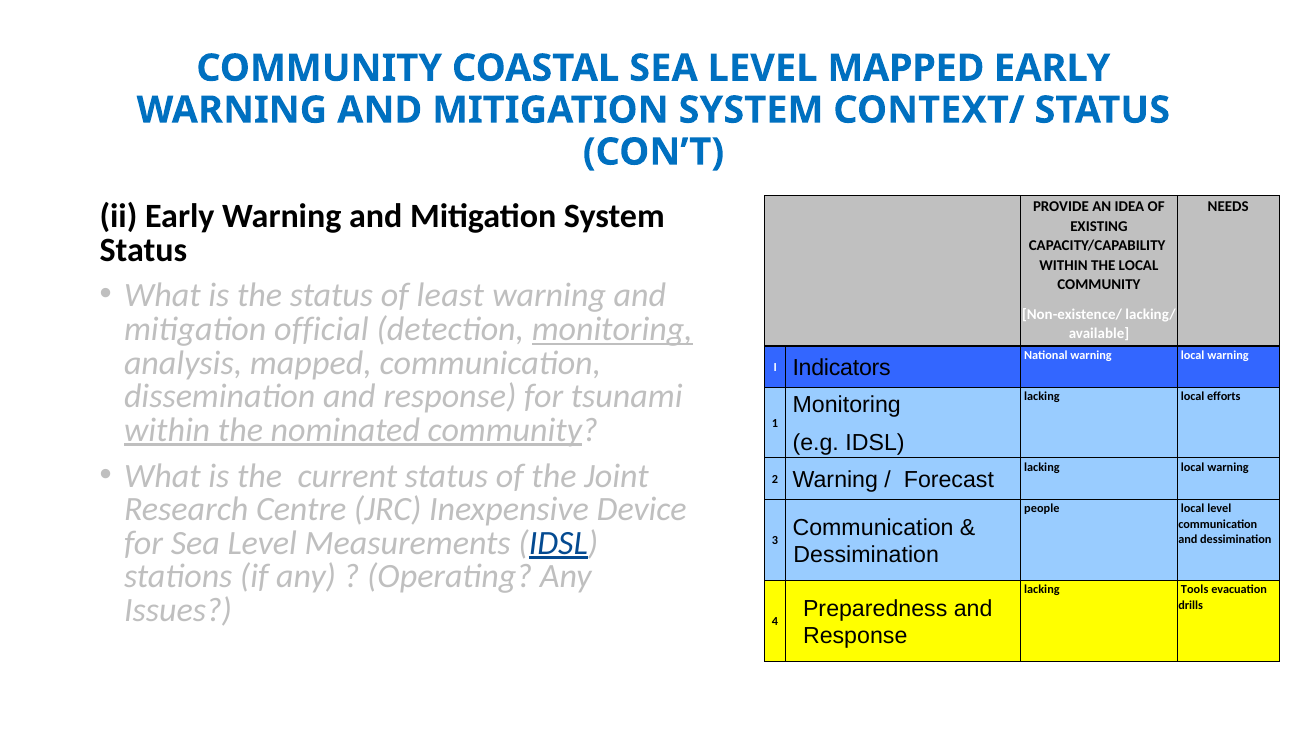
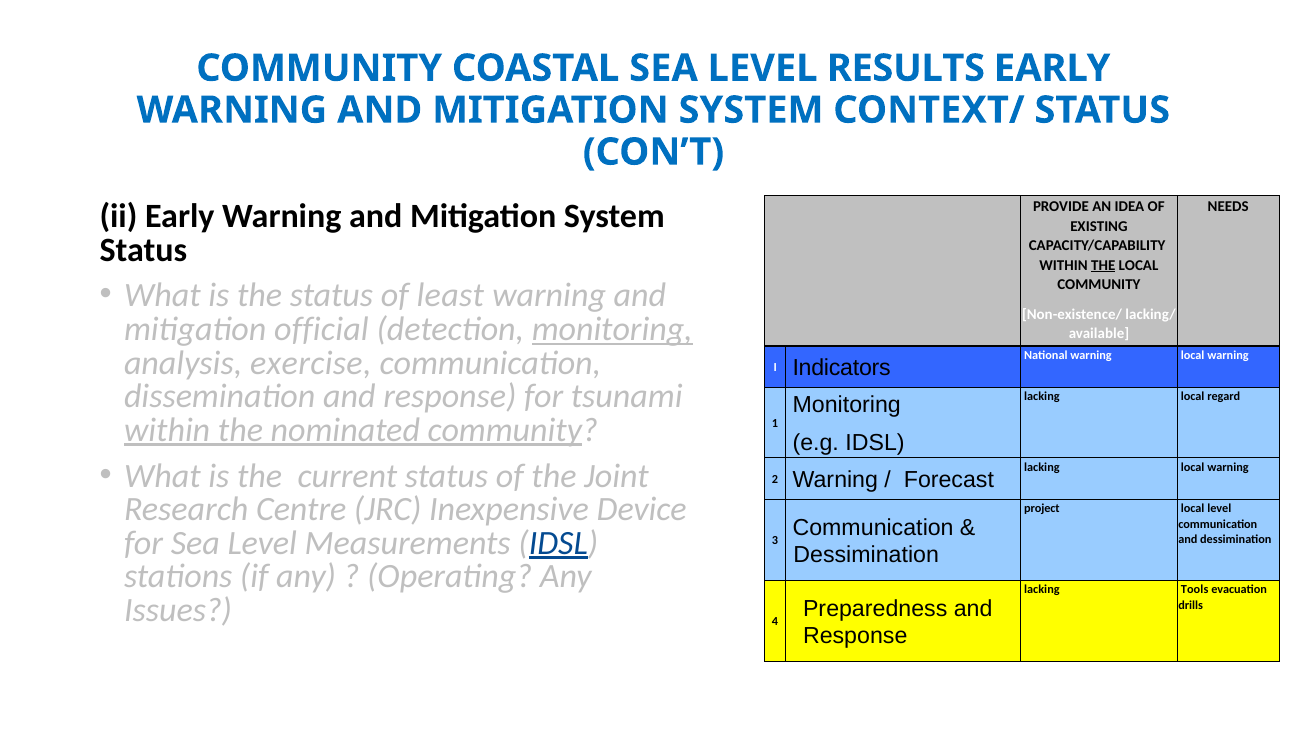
LEVEL MAPPED: MAPPED -> RESULTS
THE at (1103, 265) underline: none -> present
analysis mapped: mapped -> exercise
efforts: efforts -> regard
people: people -> project
